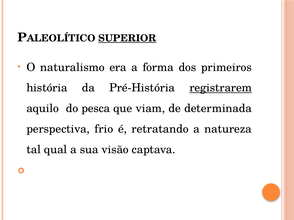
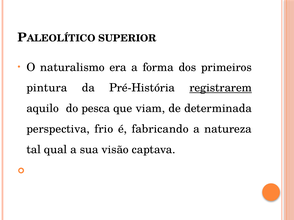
SUPERIOR underline: present -> none
história: história -> pintura
retratando: retratando -> fabricando
